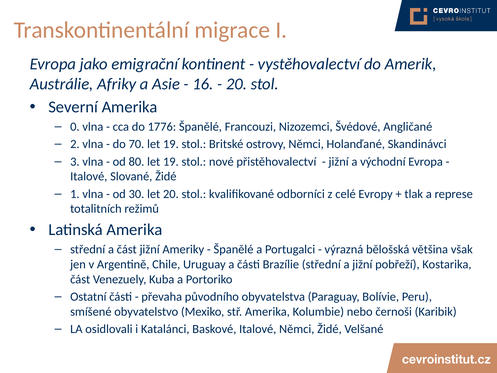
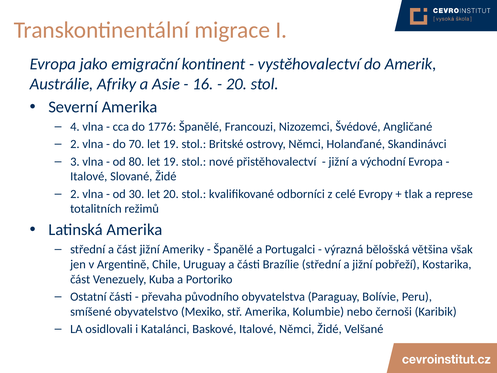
0: 0 -> 4
1 at (75, 194): 1 -> 2
